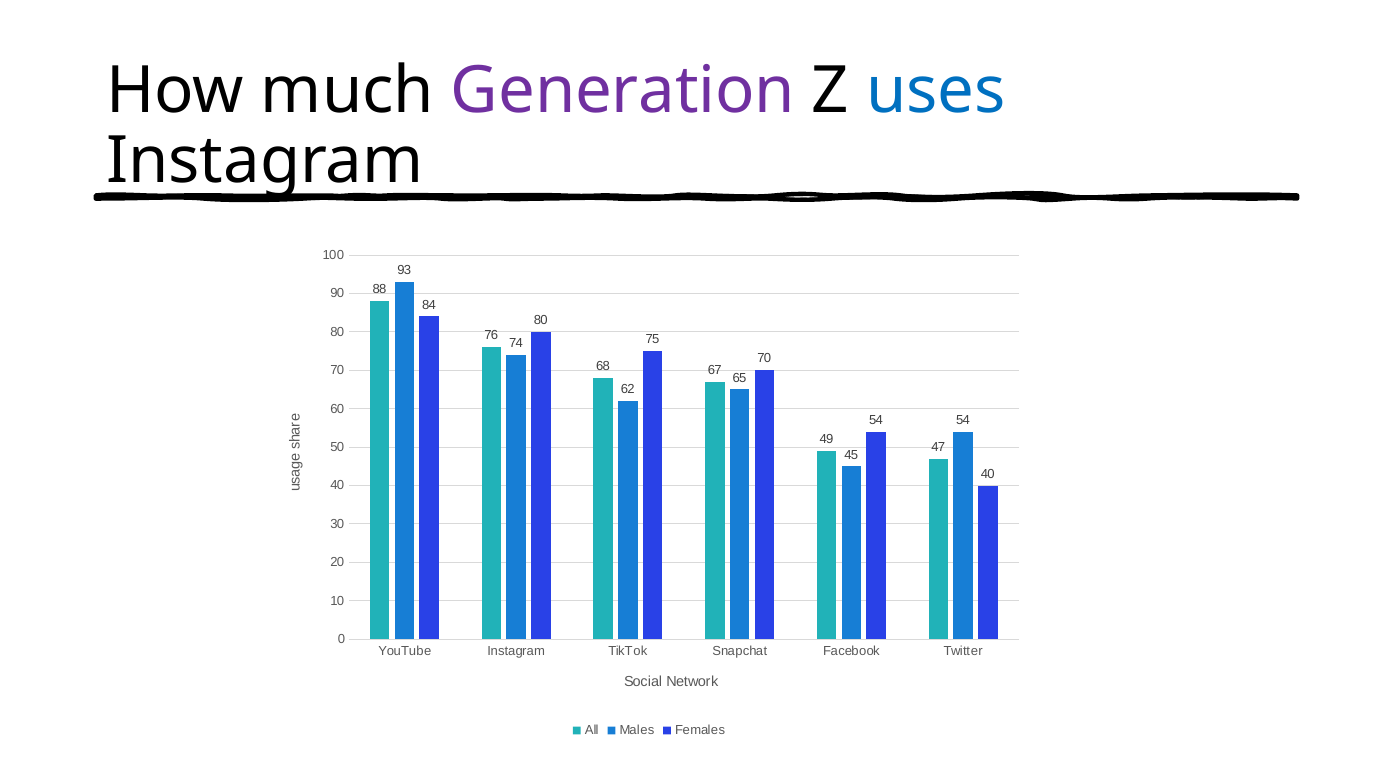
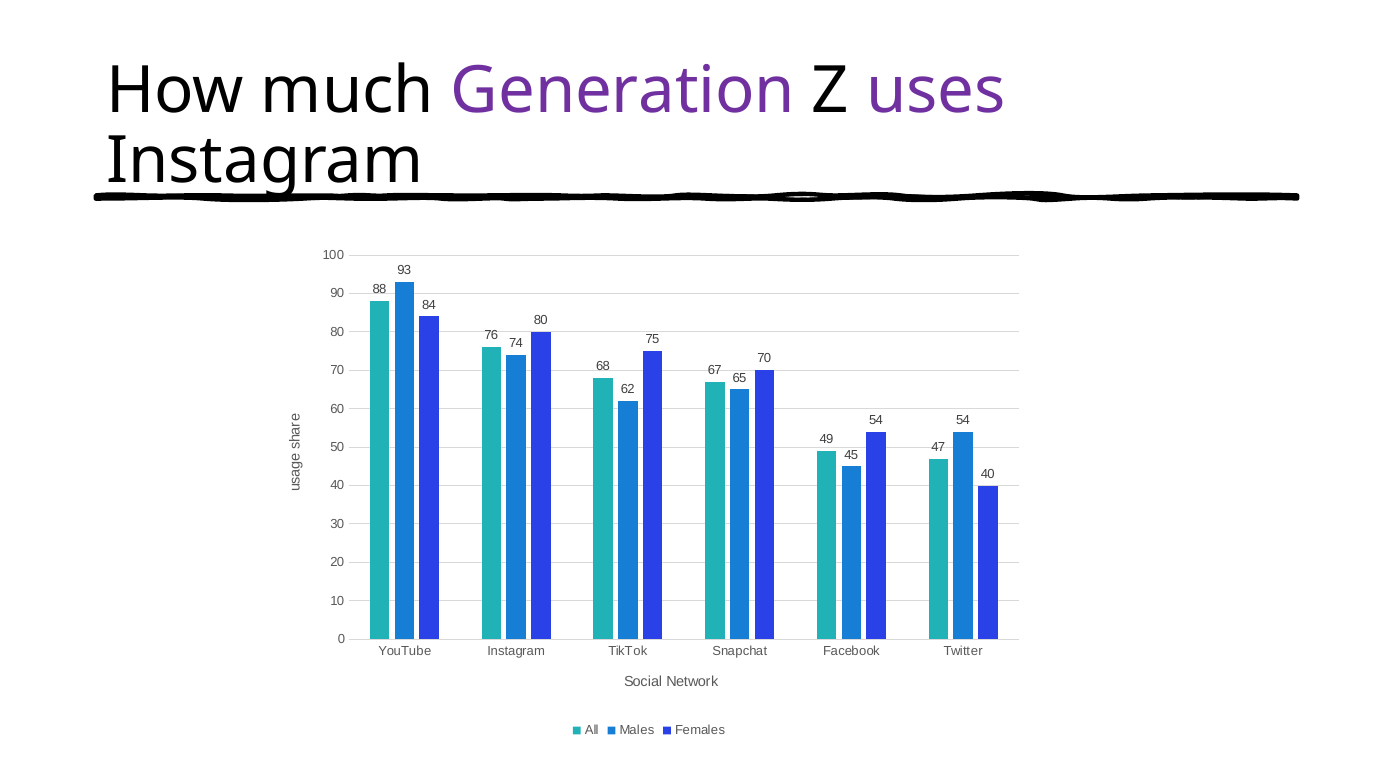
uses colour: blue -> purple
